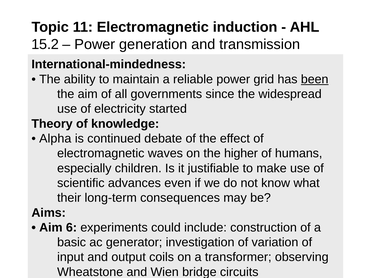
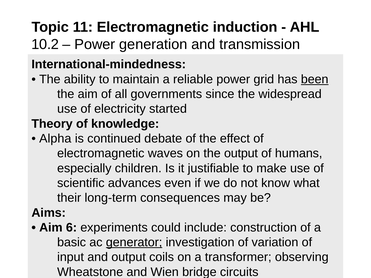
15.2: 15.2 -> 10.2
the higher: higher -> output
generator underline: none -> present
